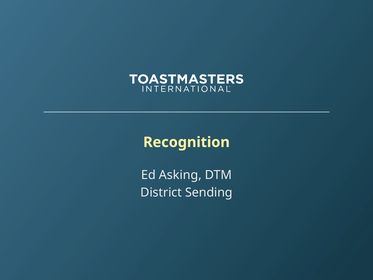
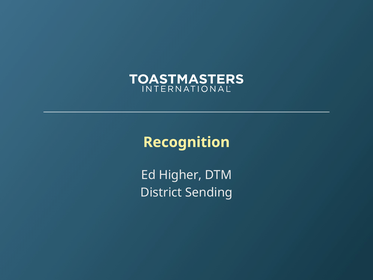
Asking: Asking -> Higher
